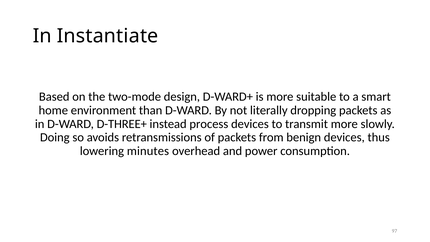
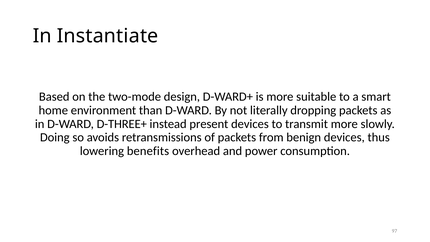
process: process -> present
minutes: minutes -> benefits
